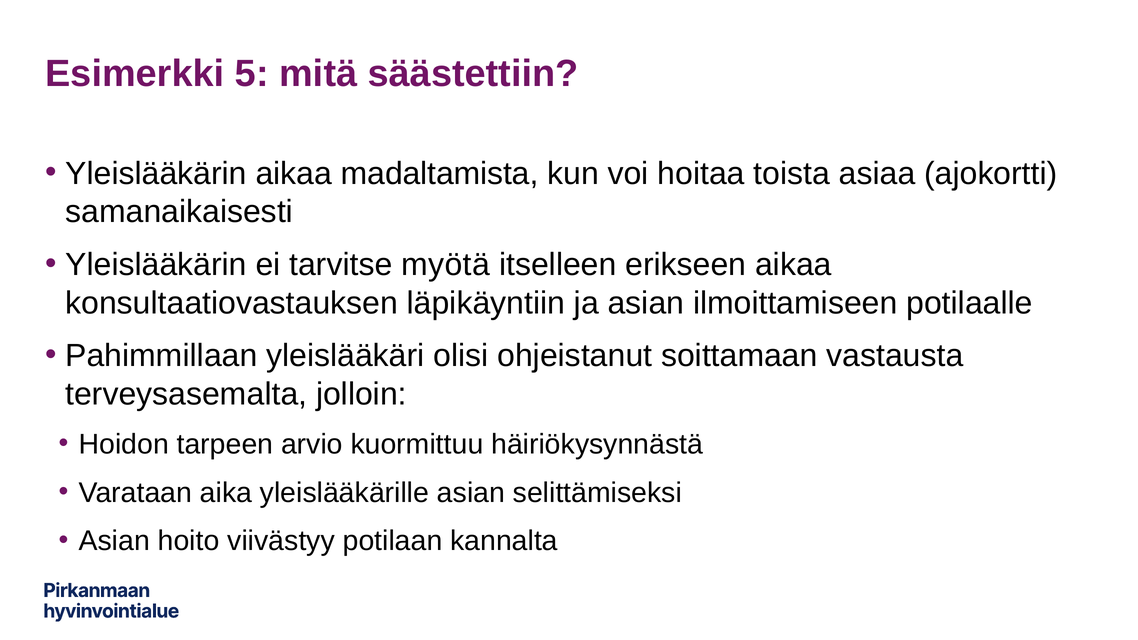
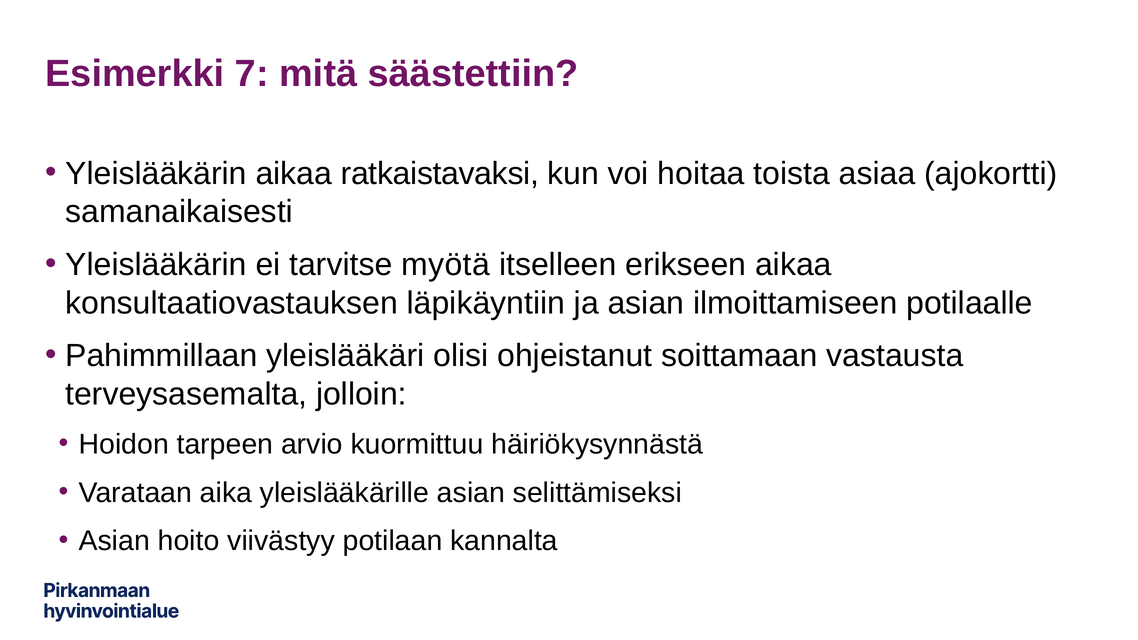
5: 5 -> 7
madaltamista: madaltamista -> ratkaistavaksi
